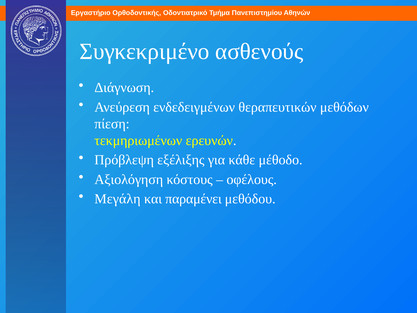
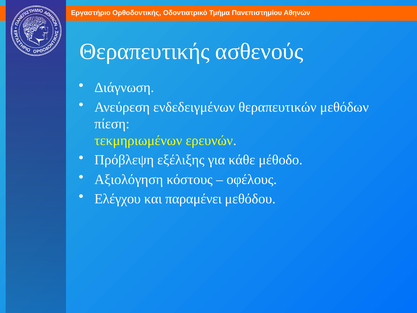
Συγκεκριμένο: Συγκεκριμένο -> Θεραπευτικής
Μεγάλη: Μεγάλη -> Ελέγχου
